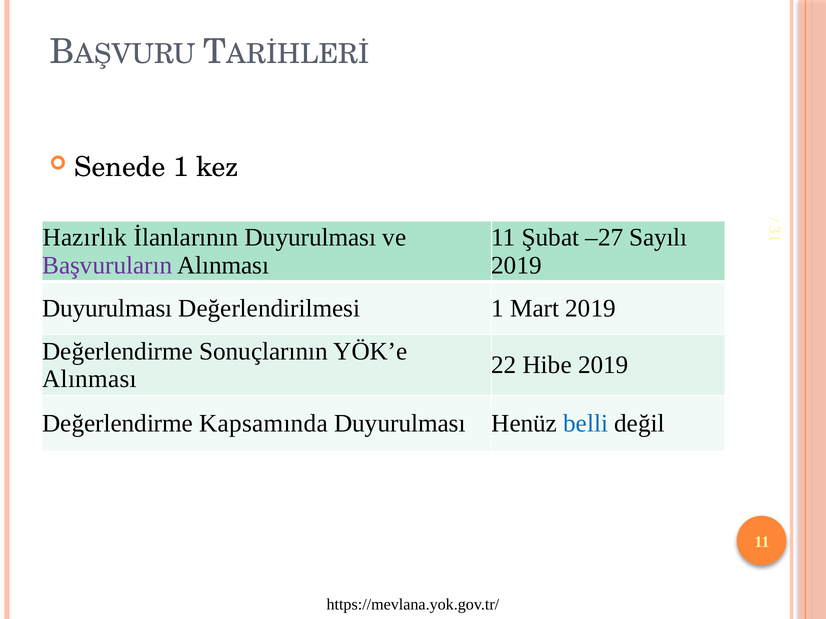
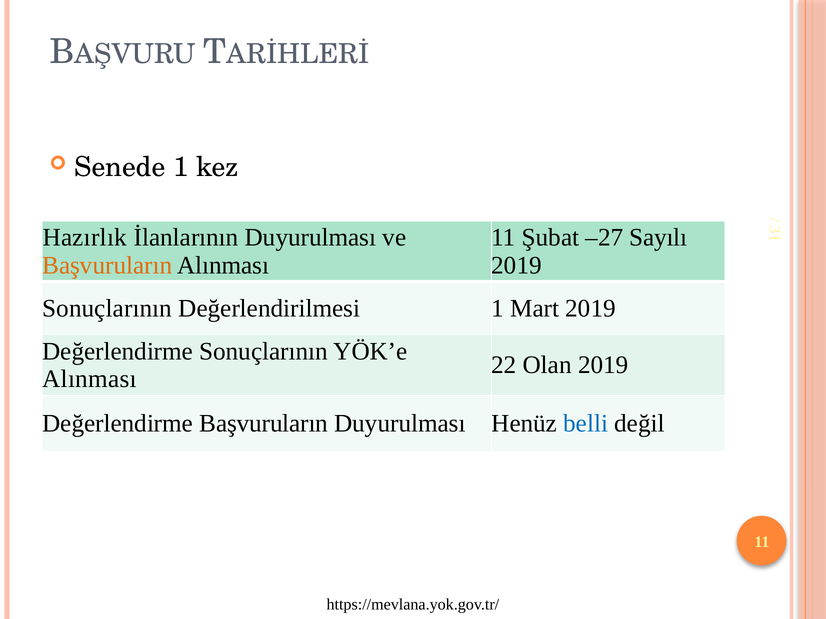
Başvuruların at (107, 265) colour: purple -> orange
Duyurulması at (107, 308): Duyurulması -> Sonuçlarının
Hibe: Hibe -> Olan
Değerlendirme Kapsamında: Kapsamında -> Başvuruların
